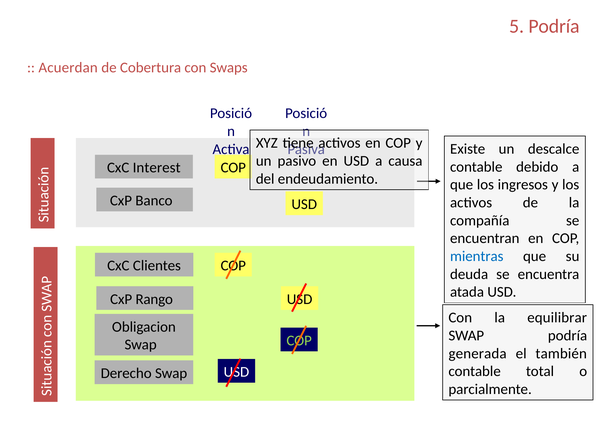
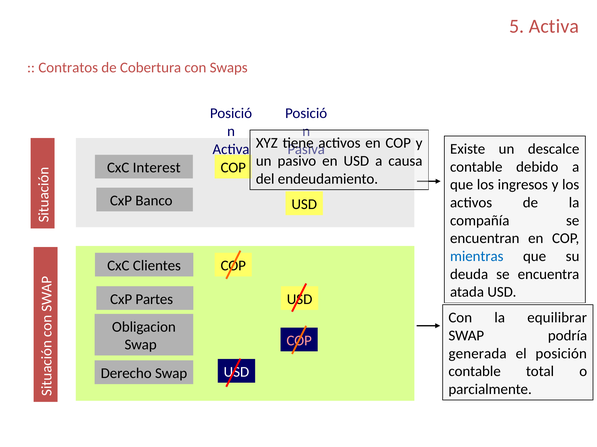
5 Podría: Podría -> Activa
Acuerdan: Acuerdan -> Contratos
Rango: Rango -> Partes
COP at (299, 341) colour: light green -> pink
también: también -> posición
